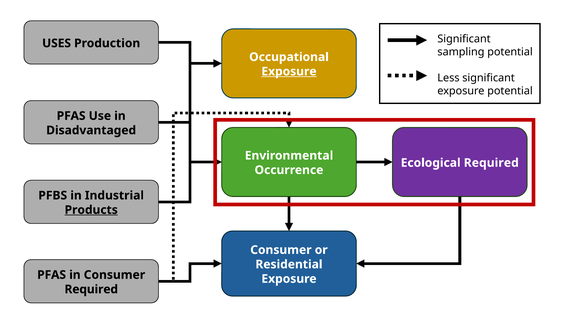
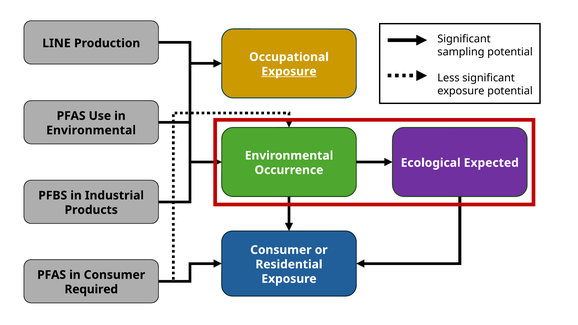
USES: USES -> LINE
Disadvantaged at (91, 130): Disadvantaged -> Environmental
Ecological Required: Required -> Expected
Products underline: present -> none
